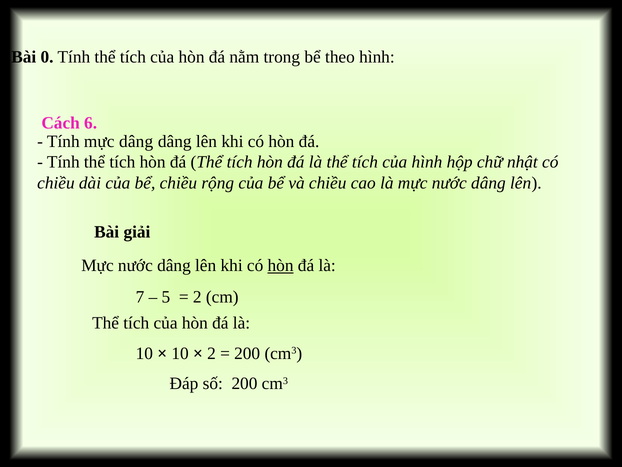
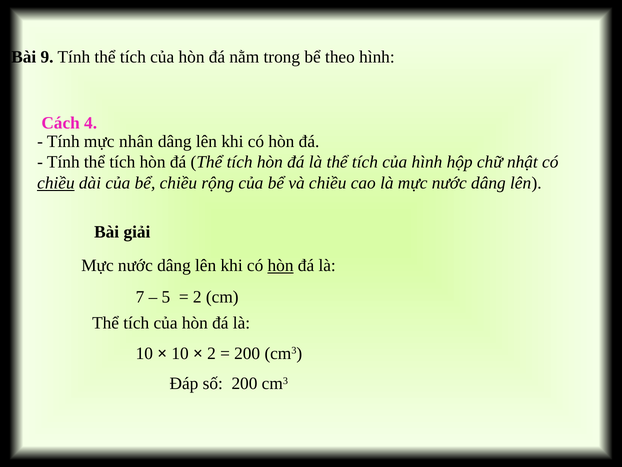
0: 0 -> 9
6: 6 -> 4
mực dâng: dâng -> nhân
chiều at (56, 183) underline: none -> present
